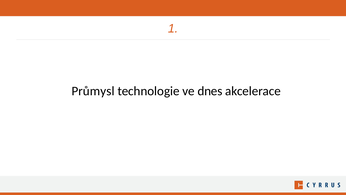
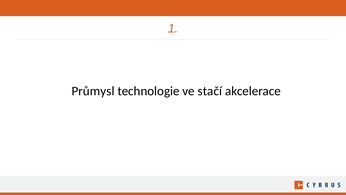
dnes: dnes -> stačí
